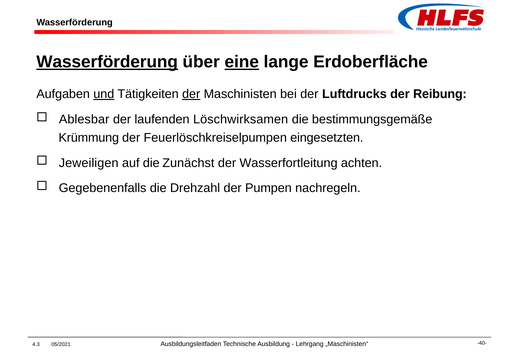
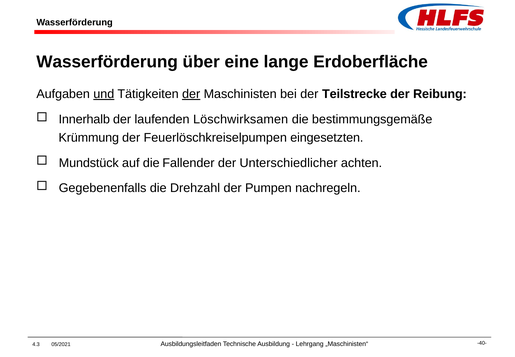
Wasserförderung at (107, 62) underline: present -> none
eine underline: present -> none
Luftdrucks: Luftdrucks -> Teilstrecke
Ablesbar: Ablesbar -> Innerhalb
Jeweiligen: Jeweiligen -> Mundstück
Zunächst: Zunächst -> Fallender
Wasserfortleitung: Wasserfortleitung -> Unterschiedlicher
